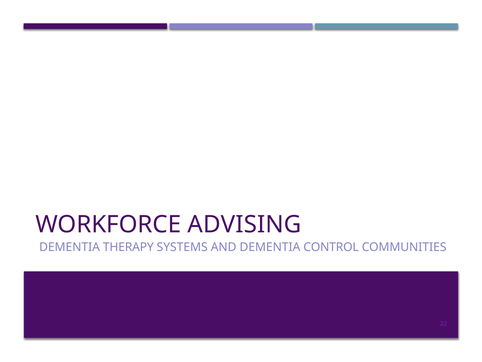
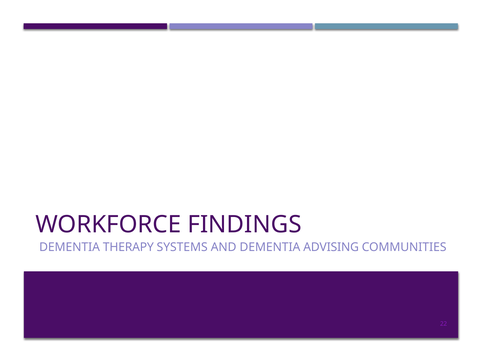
ADVISING: ADVISING -> FINDINGS
CONTROL: CONTROL -> ADVISING
